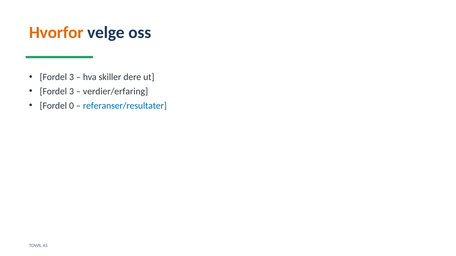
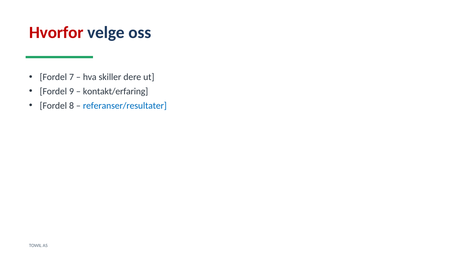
Hvorfor colour: orange -> red
3 at (72, 77): 3 -> 7
3 at (72, 91): 3 -> 9
verdier/erfaring: verdier/erfaring -> kontakt/erfaring
0: 0 -> 8
